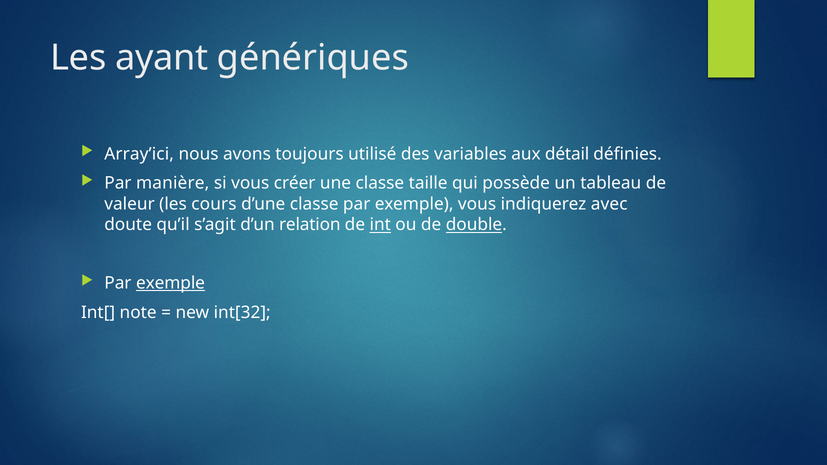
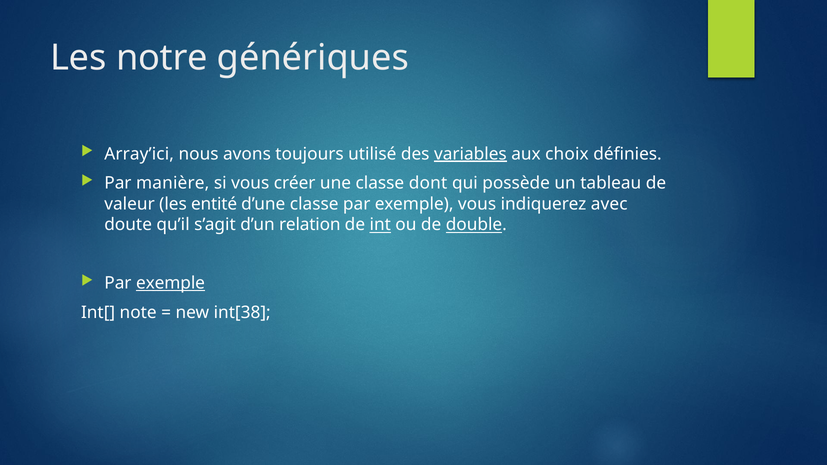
ayant: ayant -> notre
variables underline: none -> present
détail: détail -> choix
taille: taille -> dont
cours: cours -> entité
int[32: int[32 -> int[38
